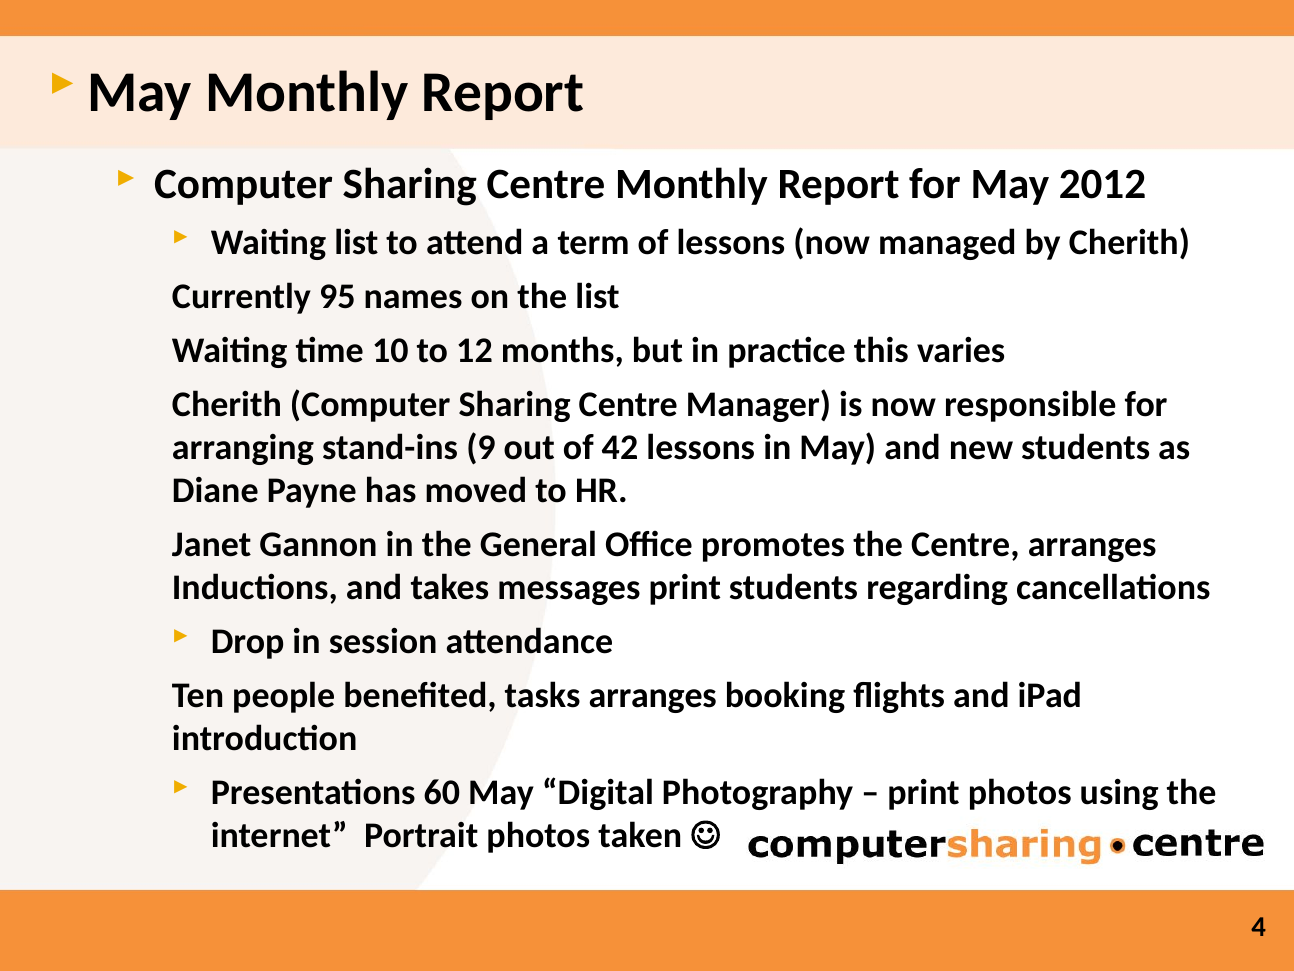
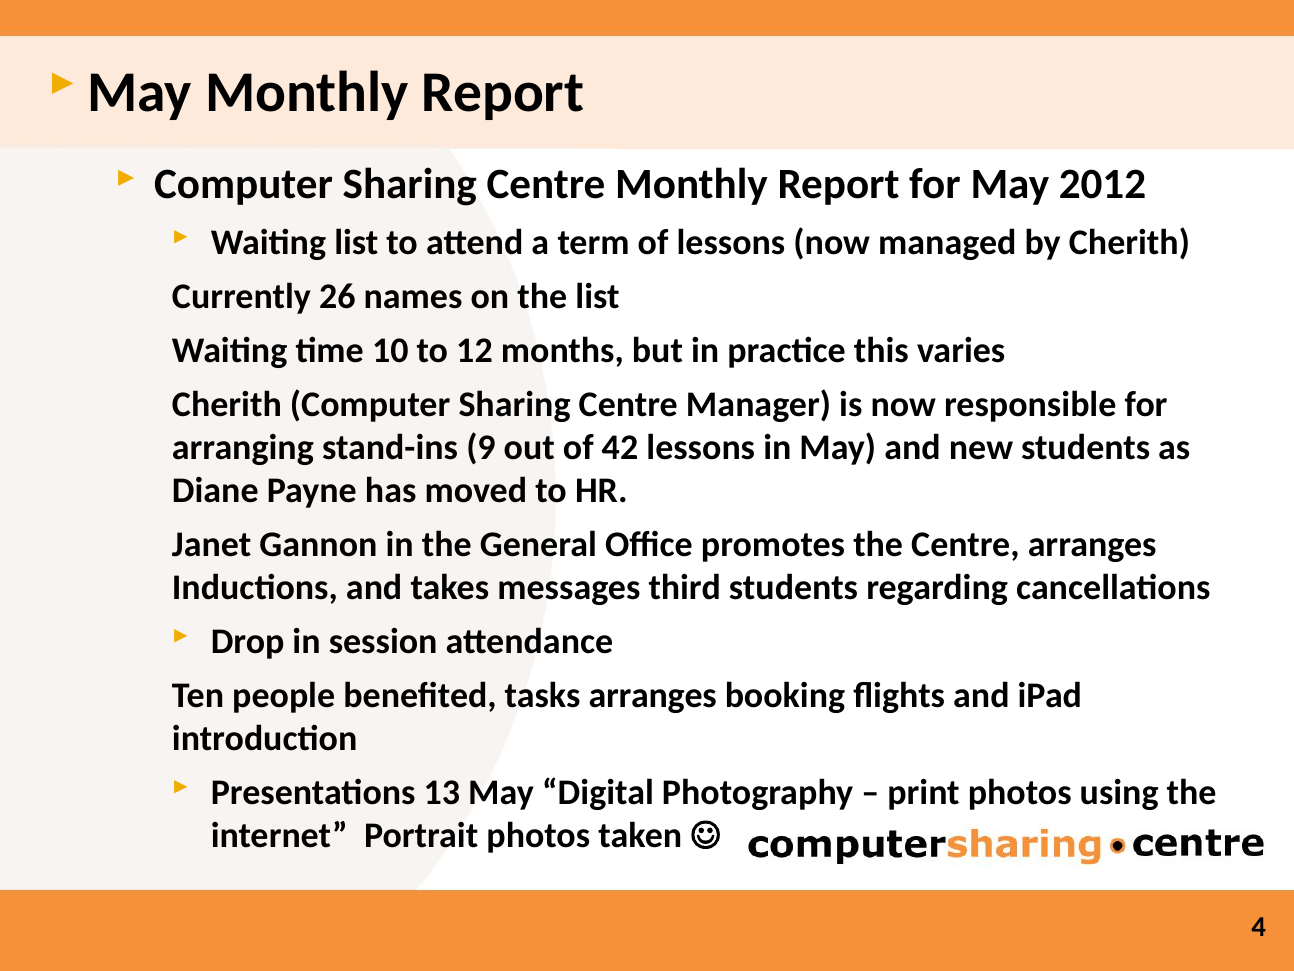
95: 95 -> 26
messages print: print -> third
60: 60 -> 13
